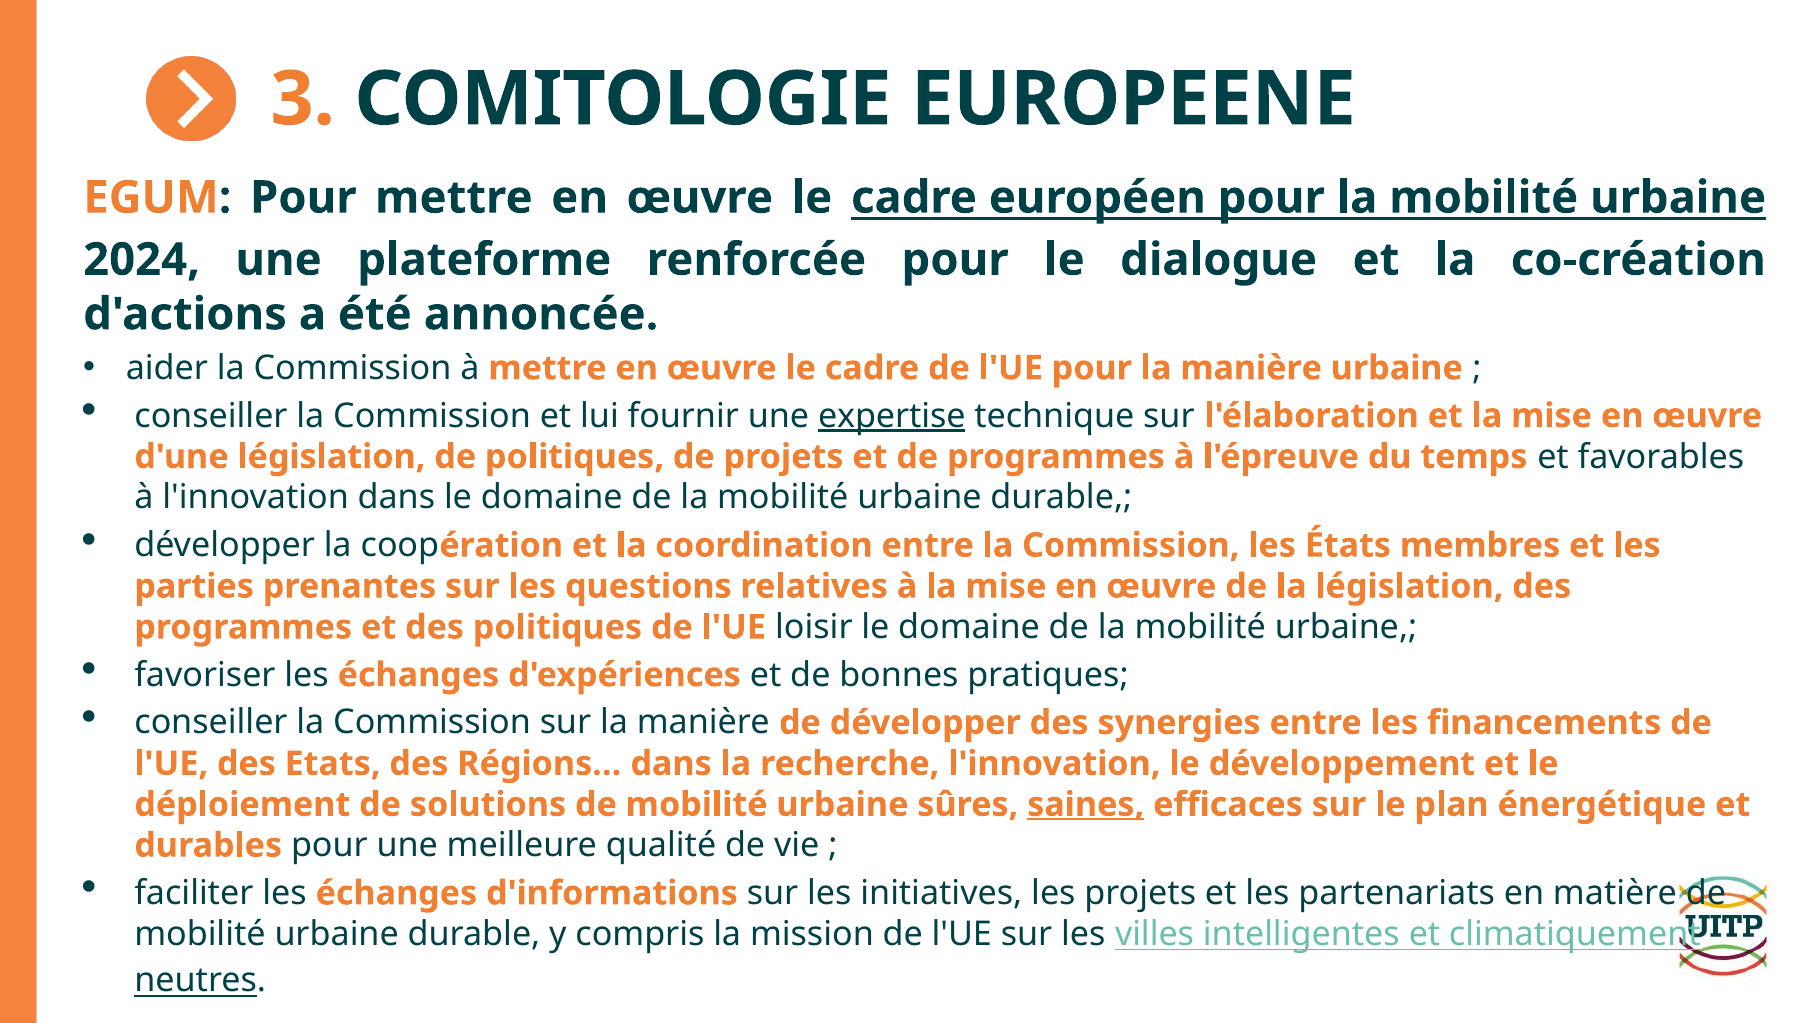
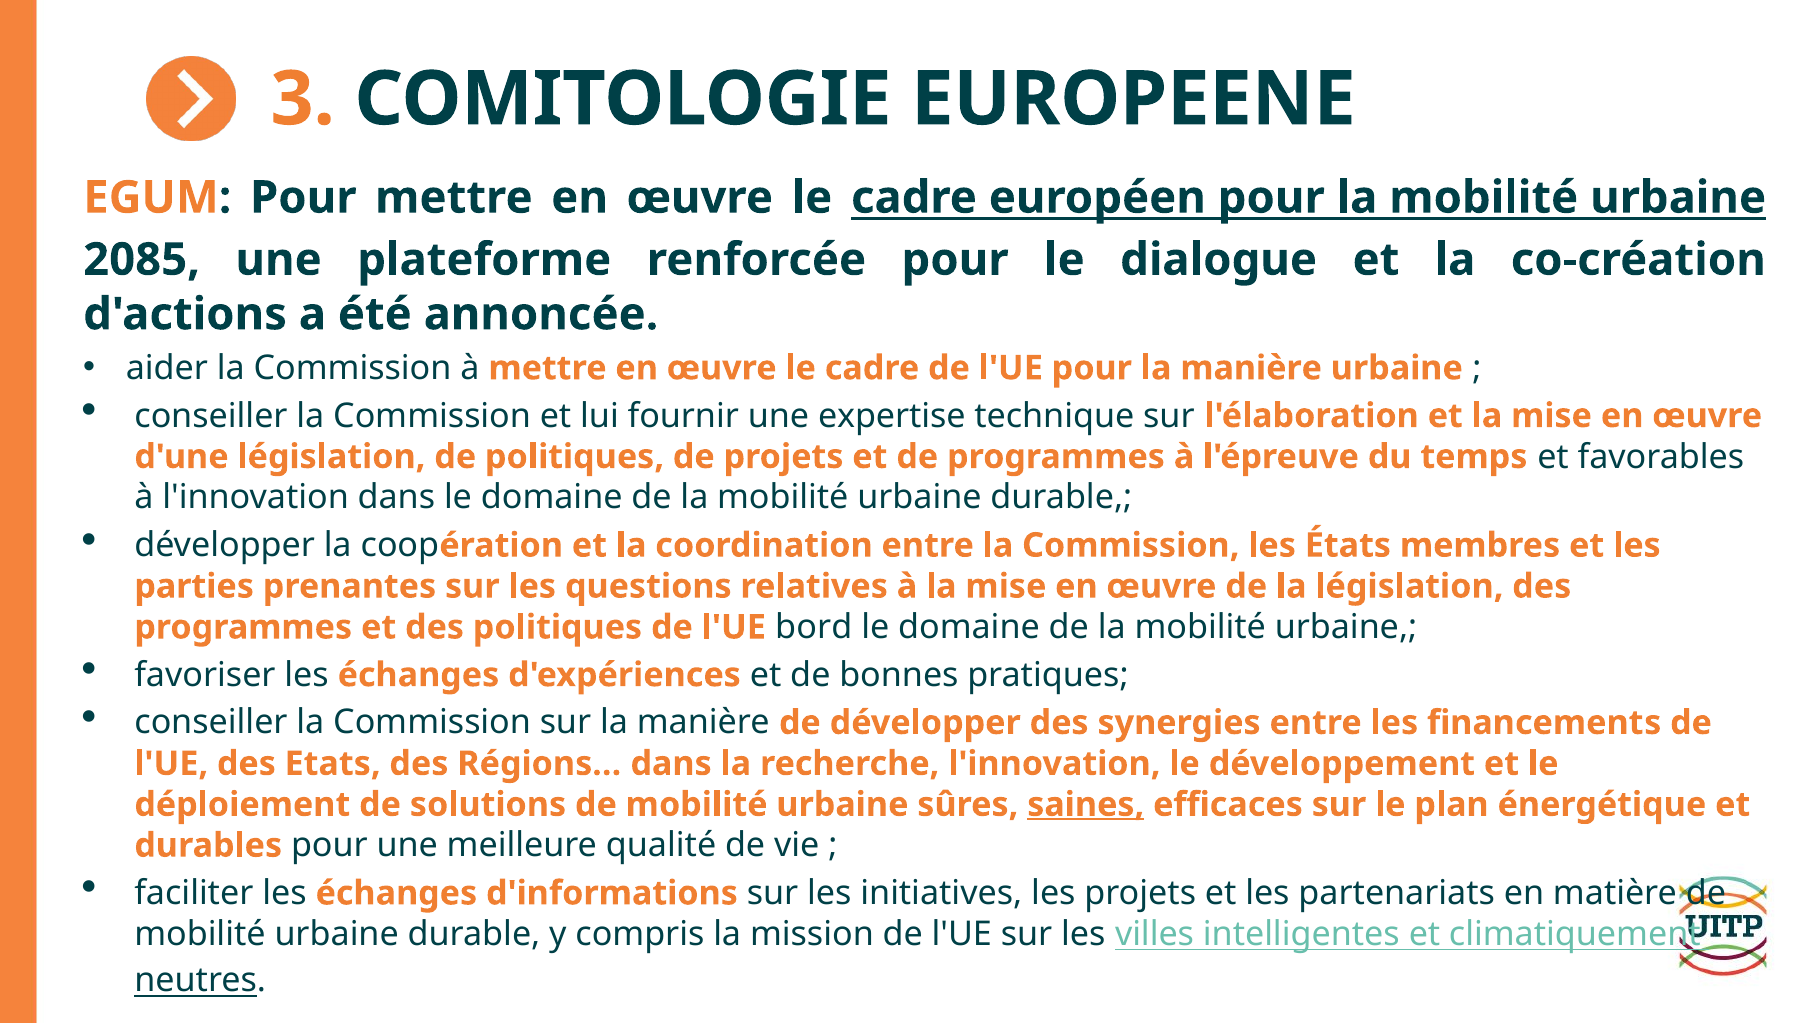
2024: 2024 -> 2085
expertise underline: present -> none
loisir: loisir -> bord
